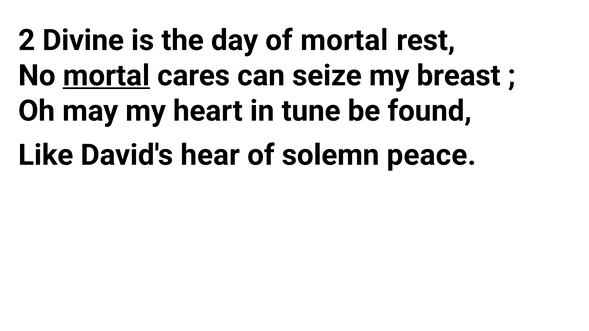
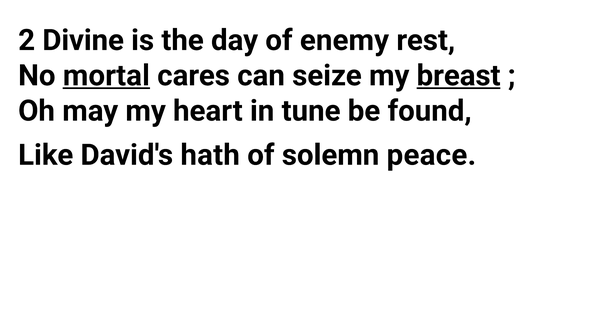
of mortal: mortal -> enemy
breast underline: none -> present
hear: hear -> hath
